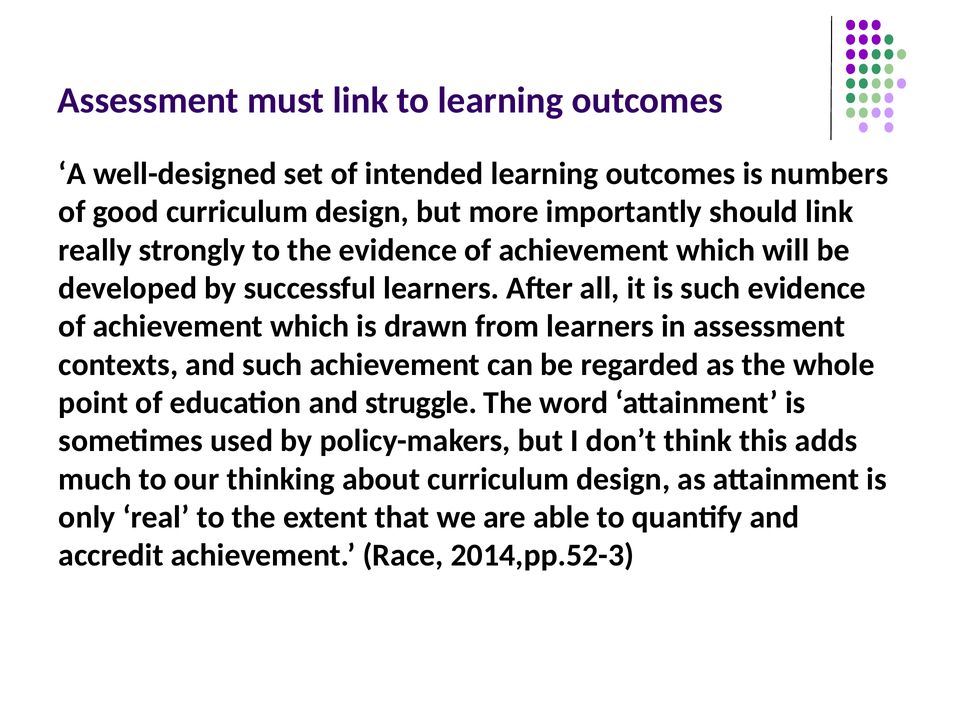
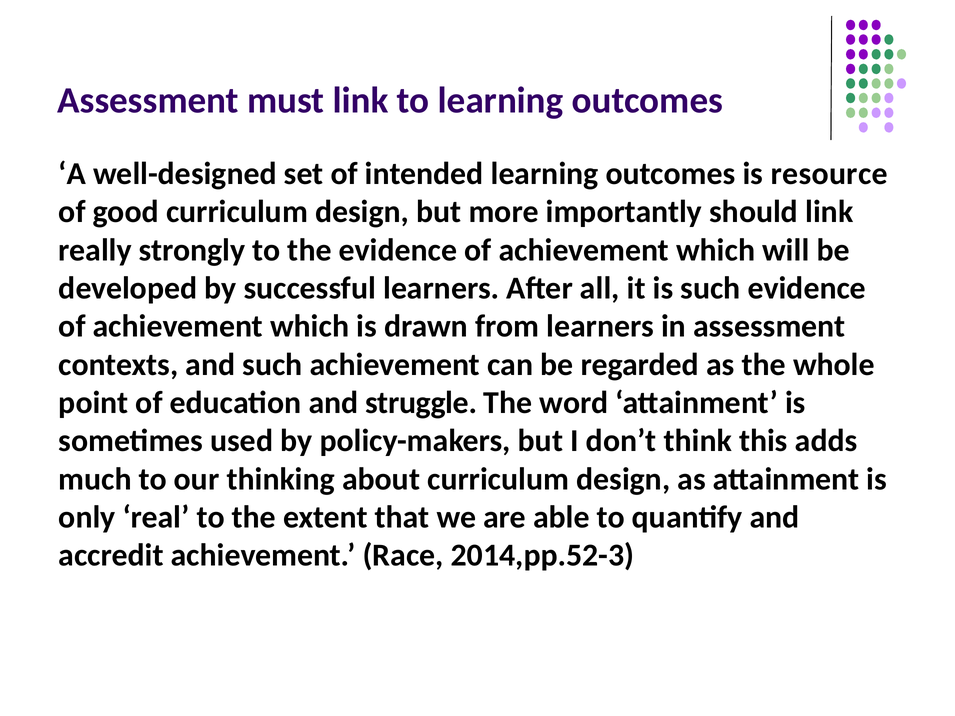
numbers: numbers -> resource
